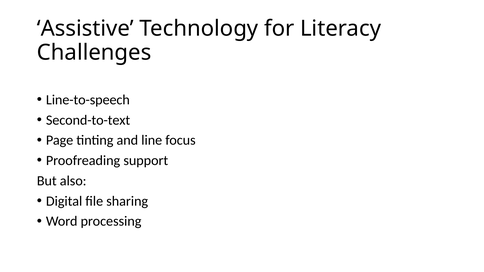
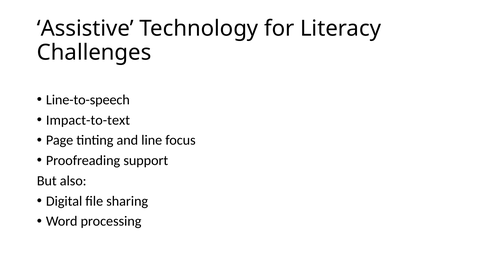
Second-to-text: Second-to-text -> Impact-to-text
